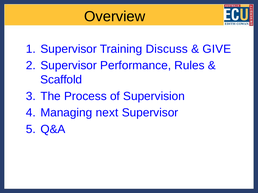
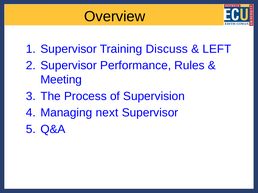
GIVE: GIVE -> LEFT
Scaffold: Scaffold -> Meeting
